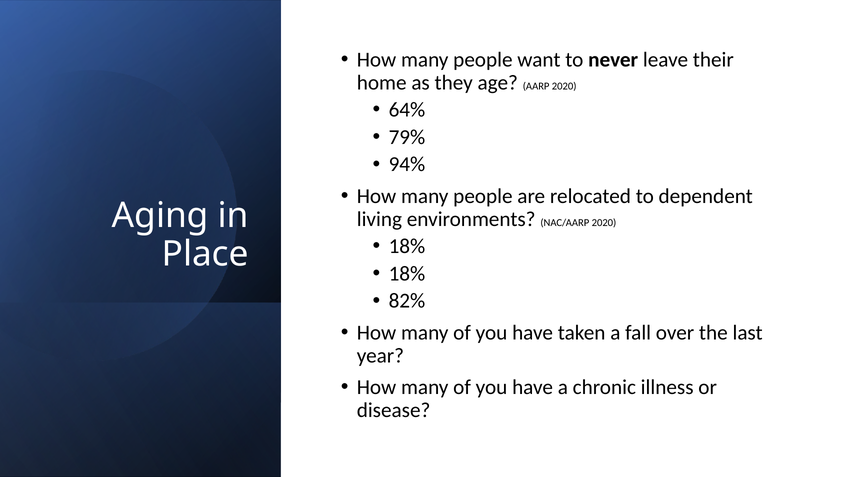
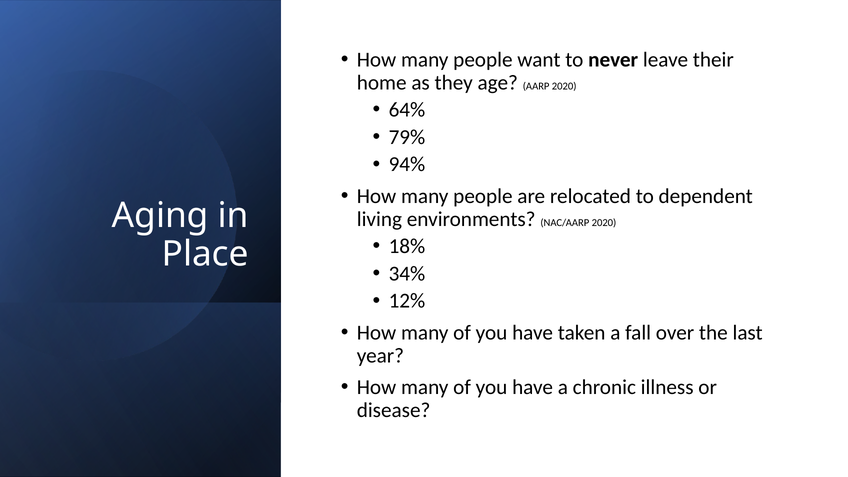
18% at (407, 274): 18% -> 34%
82%: 82% -> 12%
